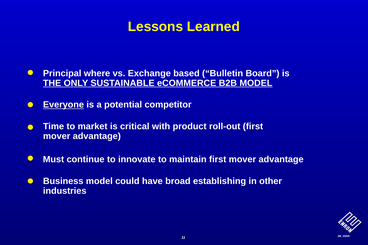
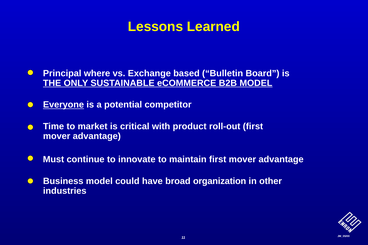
establishing: establishing -> organization
